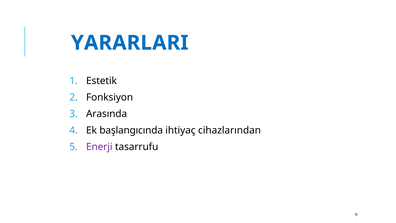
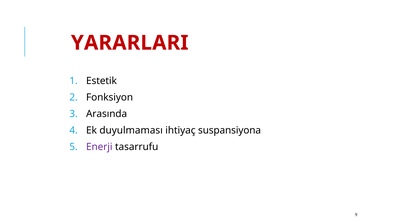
YARARLARI colour: blue -> red
başlangıcında: başlangıcında -> duyulmaması
cihazlarından: cihazlarından -> suspansiyona
